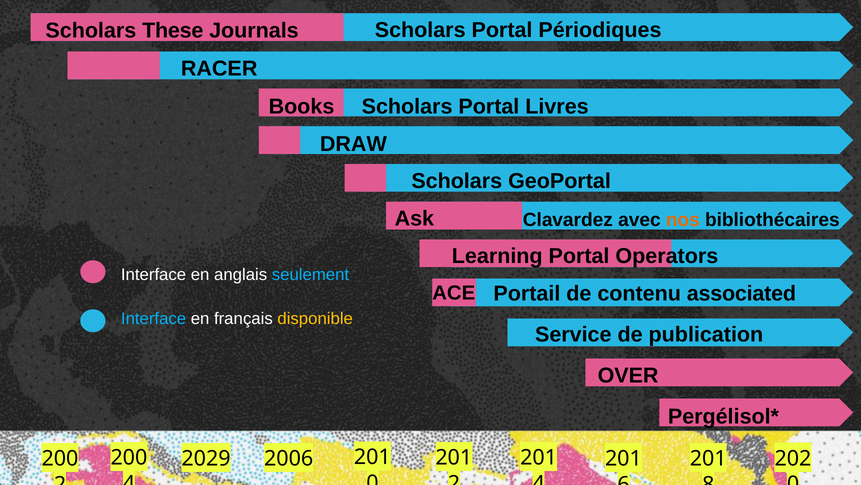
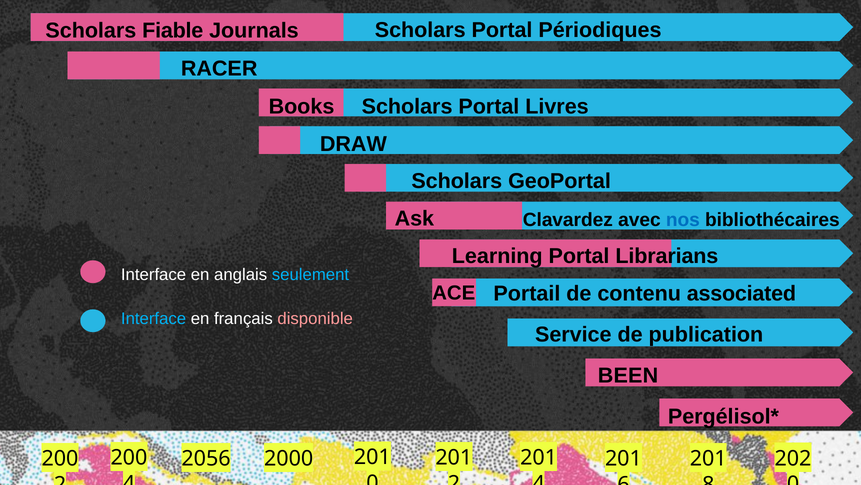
These: These -> Fiable
nos colour: orange -> blue
Operators: Operators -> Librarians
disponible colour: yellow -> pink
OVER: OVER -> BEEN
2029: 2029 -> 2056
2006: 2006 -> 2000
